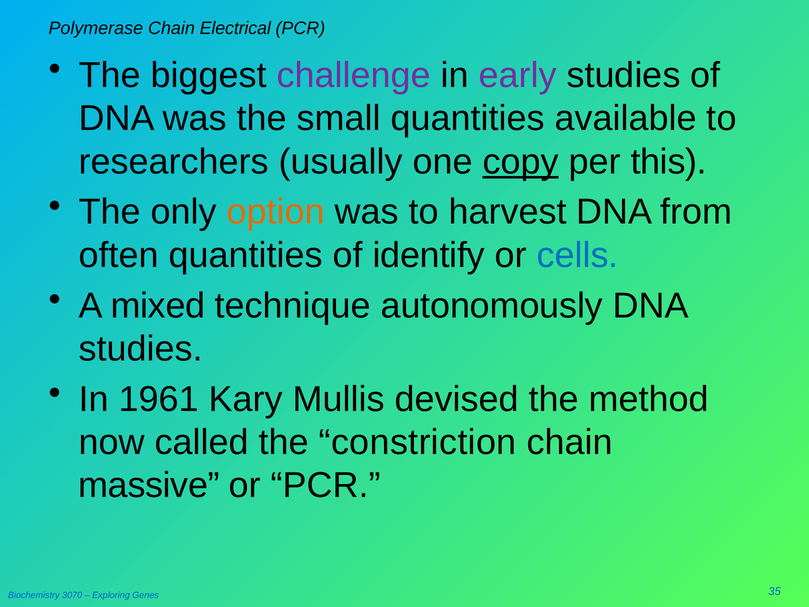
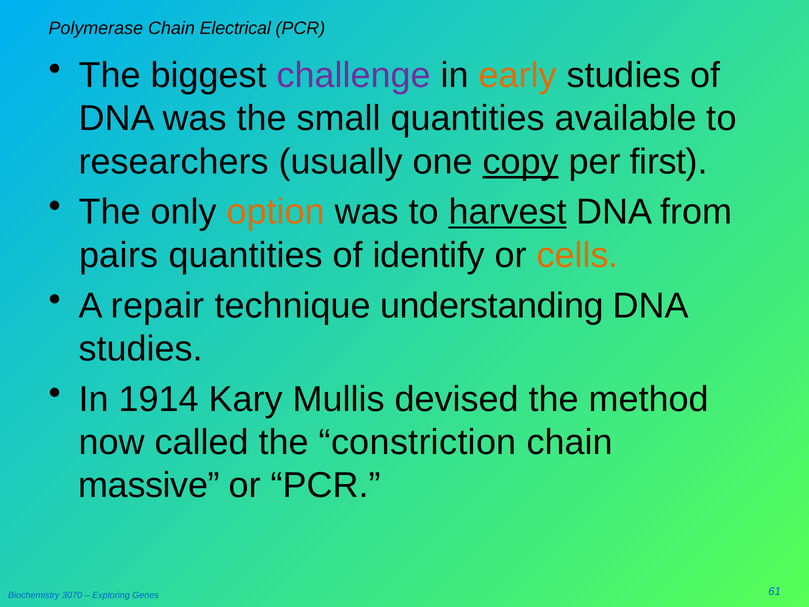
early colour: purple -> orange
this: this -> first
harvest underline: none -> present
often: often -> pairs
cells colour: blue -> orange
mixed: mixed -> repair
autonomously: autonomously -> understanding
1961: 1961 -> 1914
35: 35 -> 61
